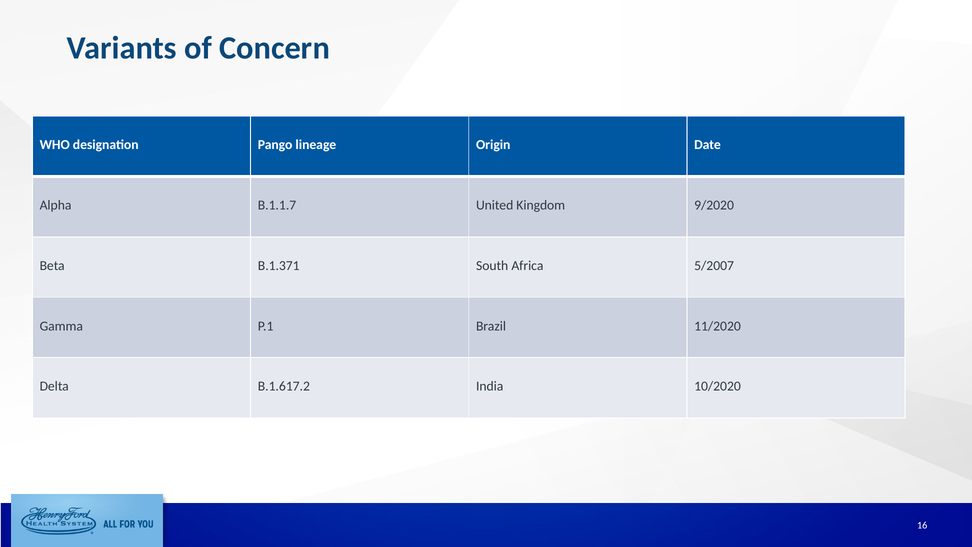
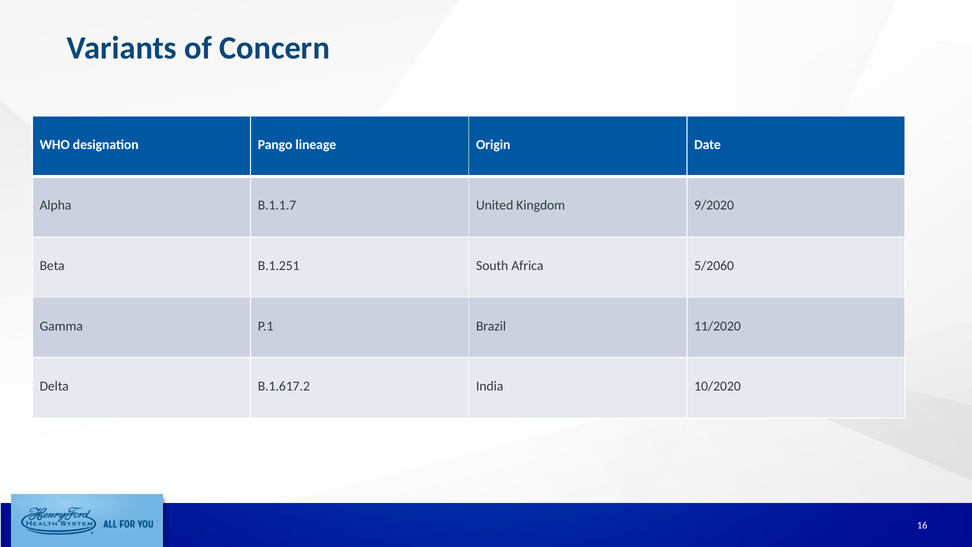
B.1.371: B.1.371 -> B.1.251
5/2007: 5/2007 -> 5/2060
